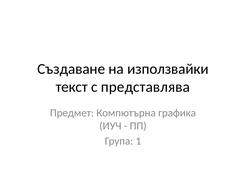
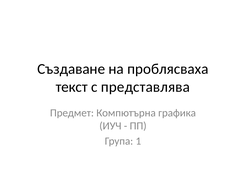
използвайки: използвайки -> проблясваха
